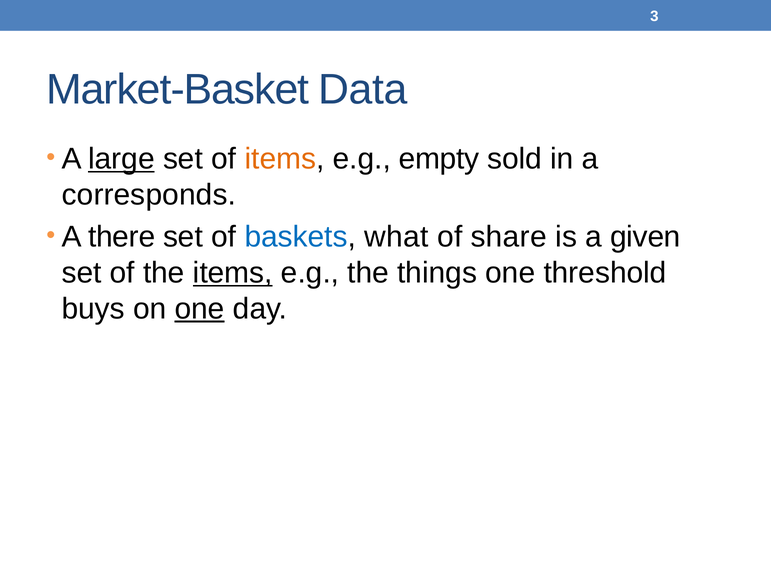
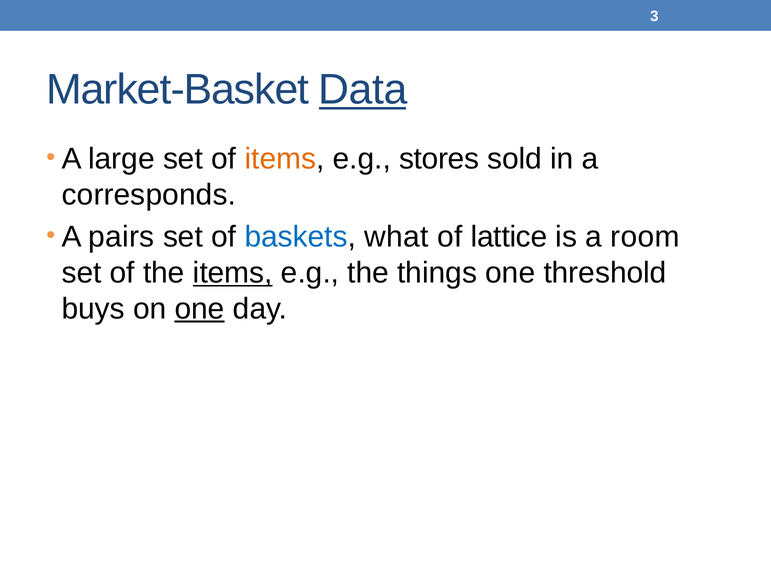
Data underline: none -> present
large underline: present -> none
empty: empty -> stores
there: there -> pairs
share: share -> lattice
given: given -> room
